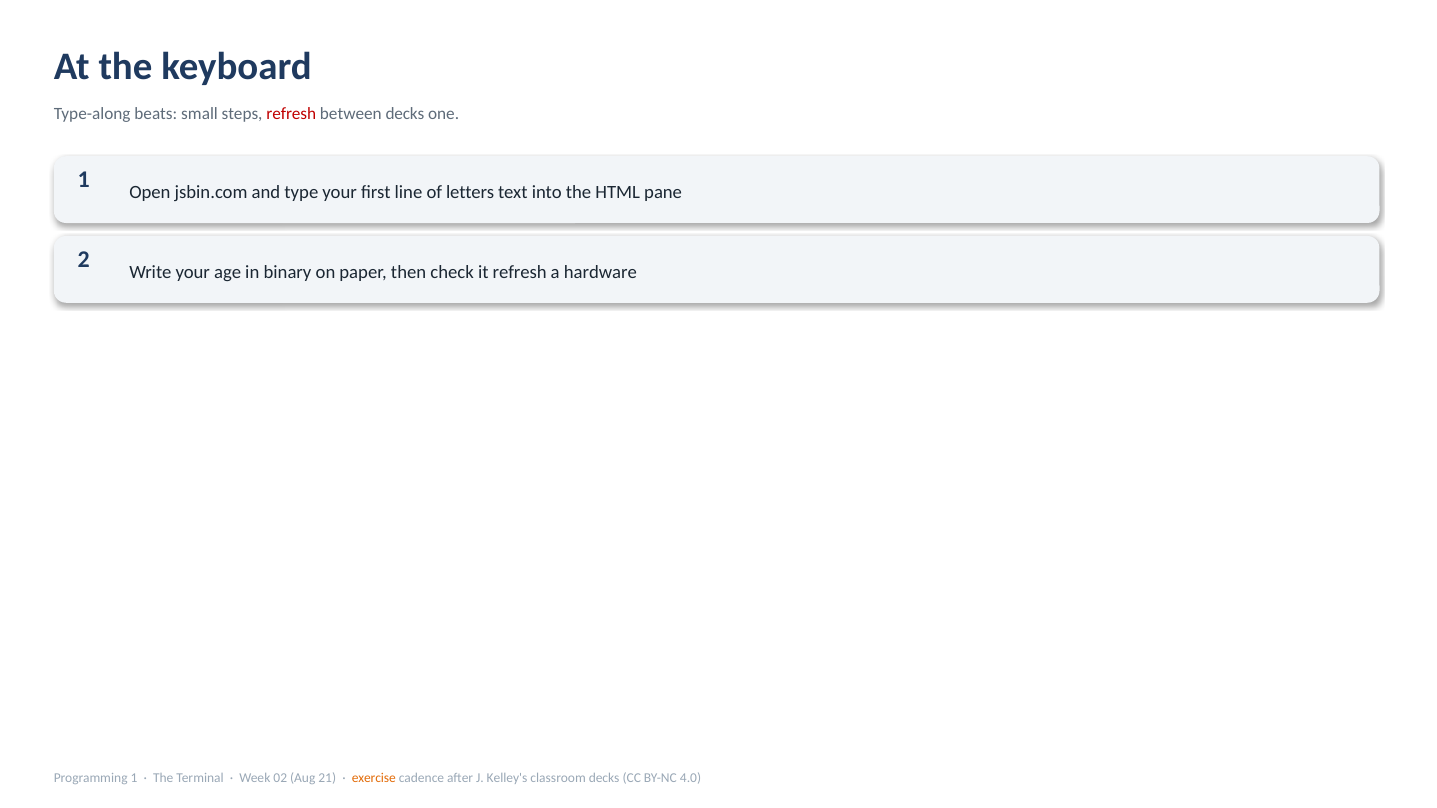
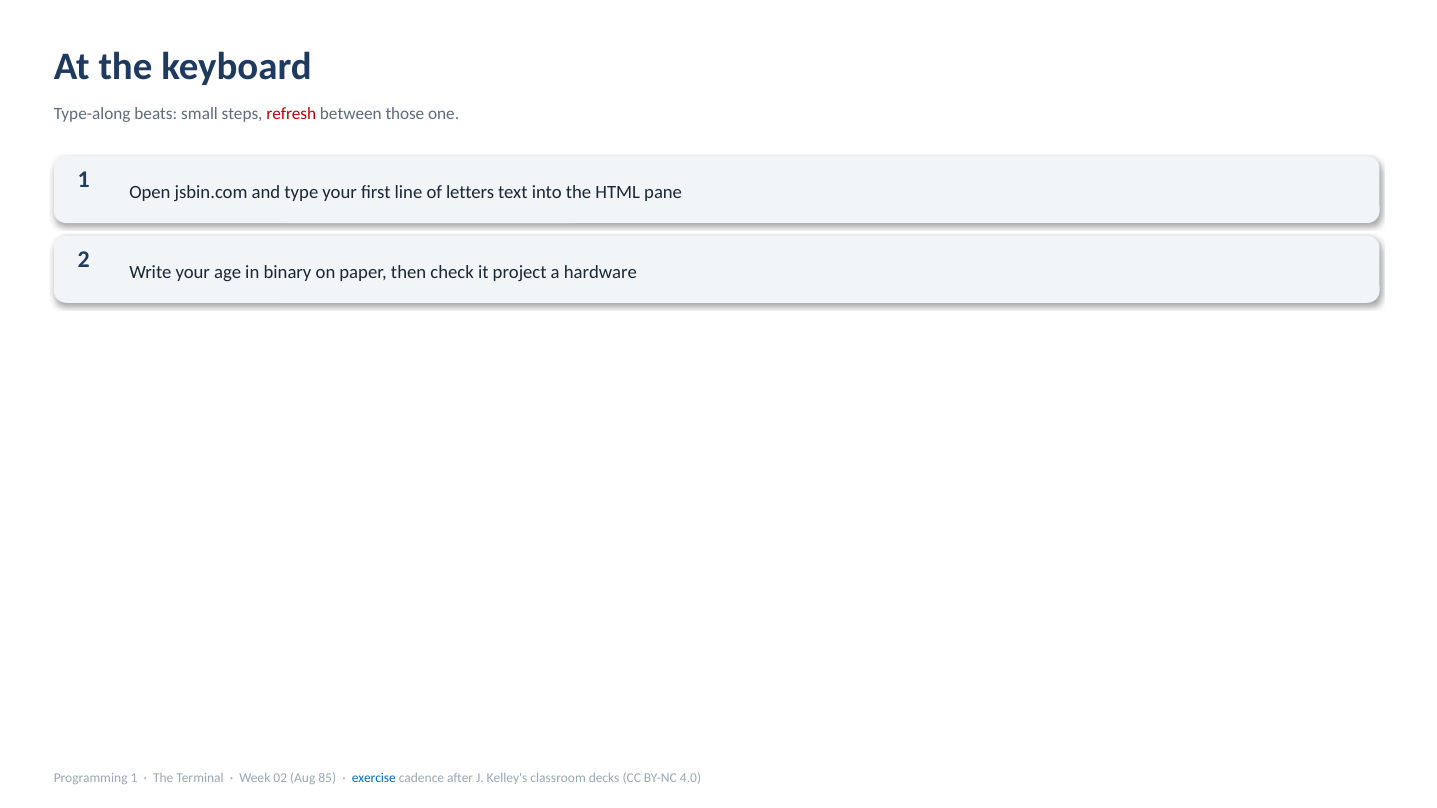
between decks: decks -> those
it refresh: refresh -> project
21: 21 -> 85
exercise colour: orange -> blue
